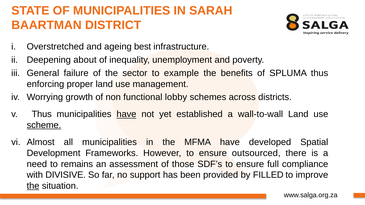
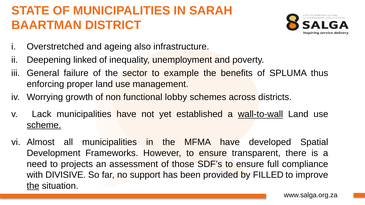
best: best -> also
about: about -> linked
Thus at (42, 114): Thus -> Lack
have at (126, 114) underline: present -> none
wall-to-wall underline: none -> present
outsourced: outsourced -> transparent
remains: remains -> projects
